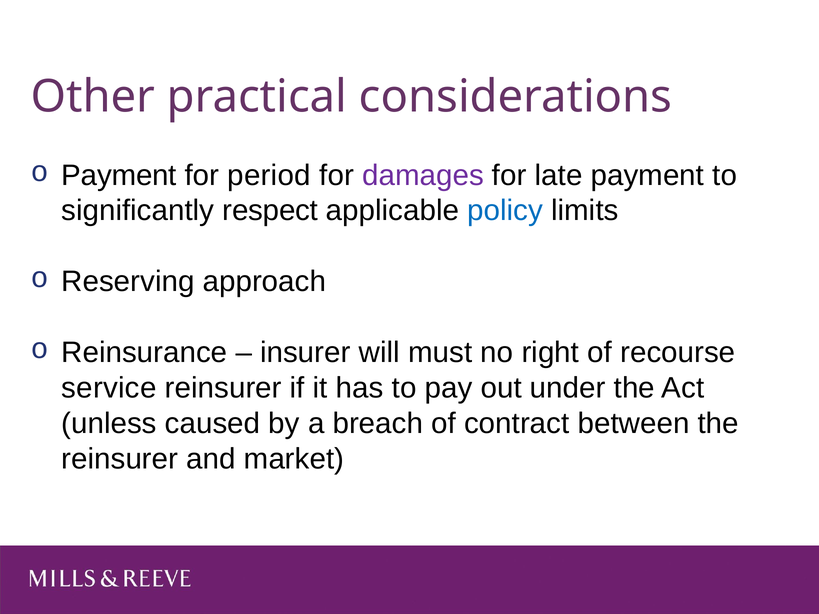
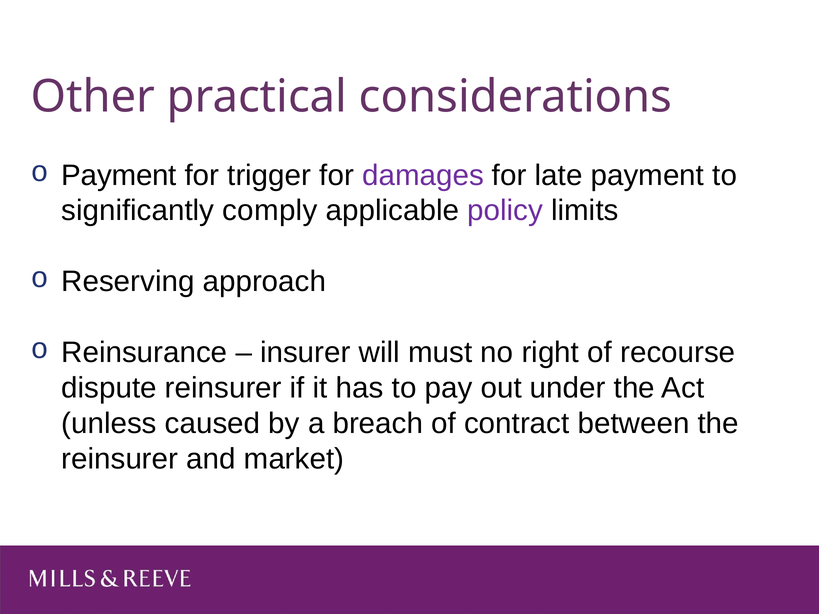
period: period -> trigger
respect: respect -> comply
policy colour: blue -> purple
service: service -> dispute
